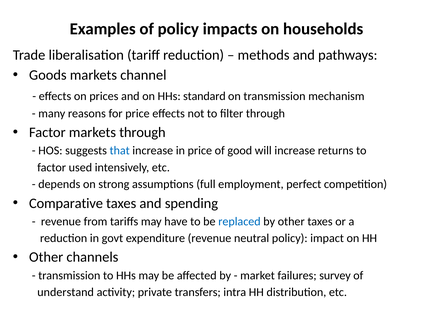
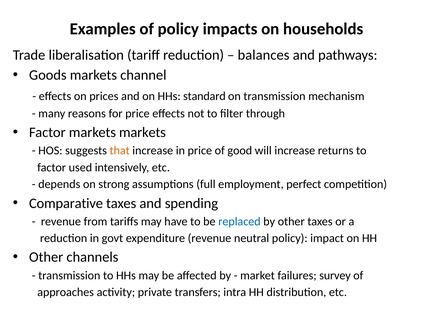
methods: methods -> balances
markets through: through -> markets
that colour: blue -> orange
understand: understand -> approaches
